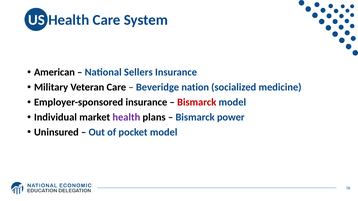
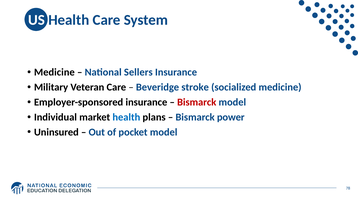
American at (54, 72): American -> Medicine
nation: nation -> stroke
health at (126, 117) colour: purple -> blue
